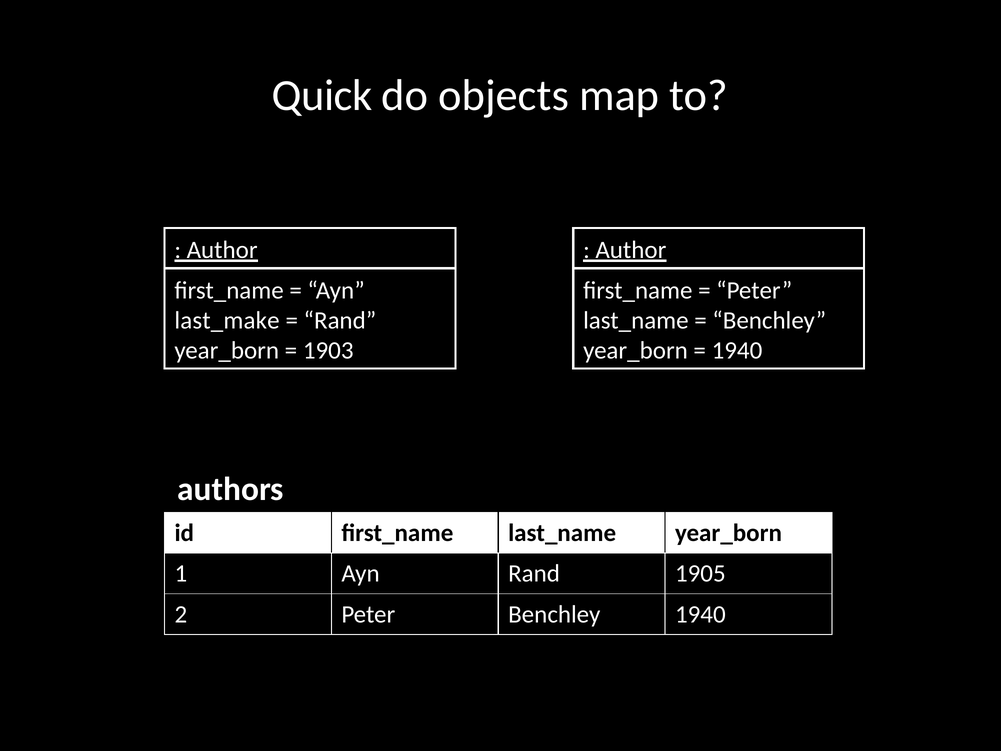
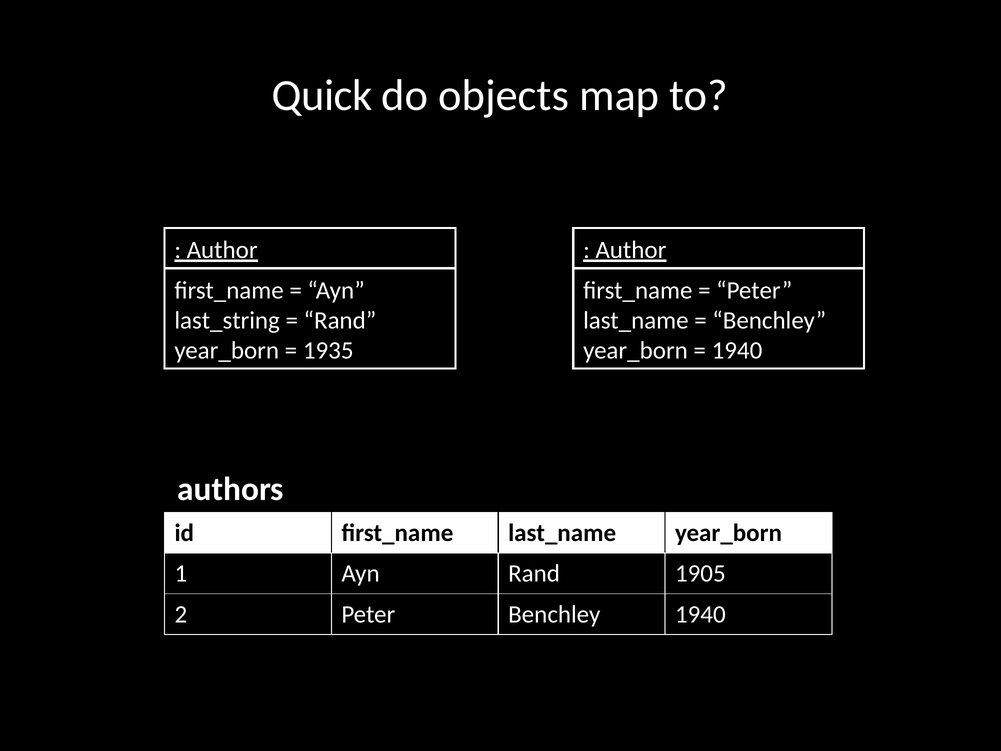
last_make: last_make -> last_string
1903: 1903 -> 1935
